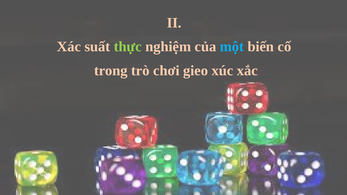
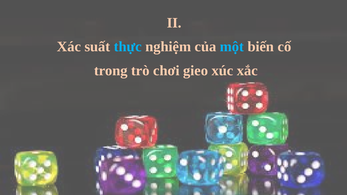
thực colour: light green -> light blue
